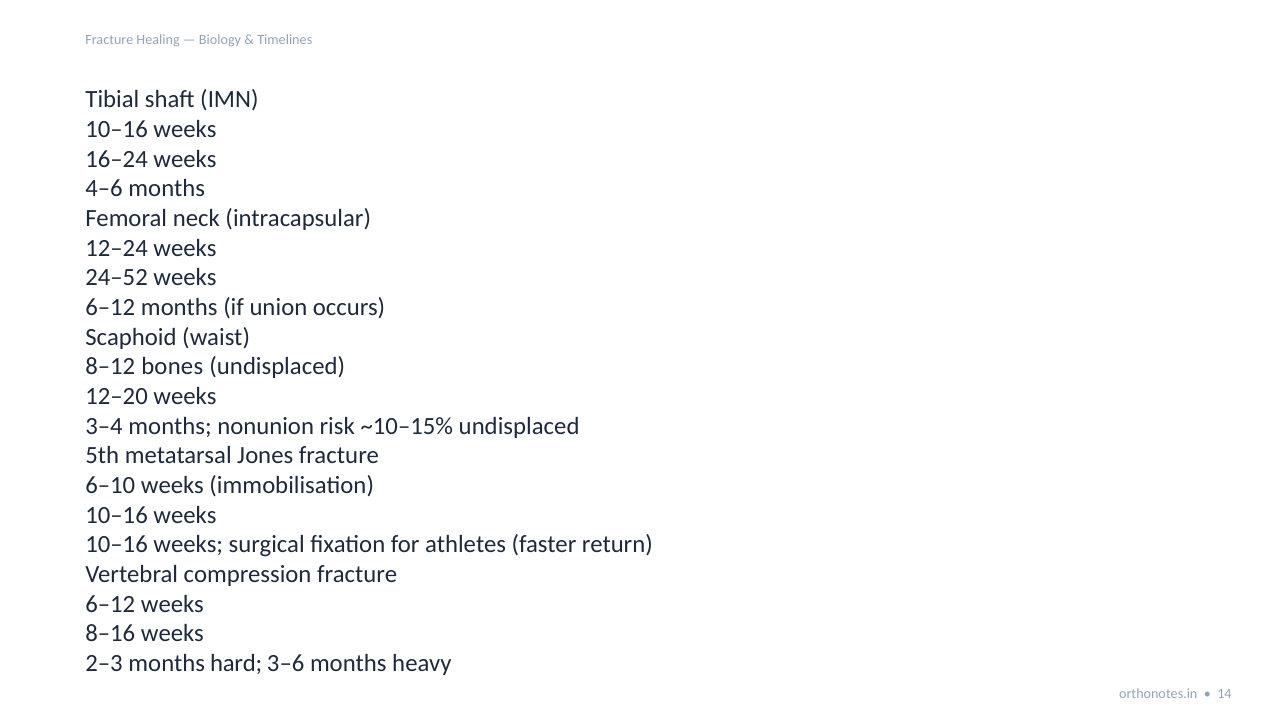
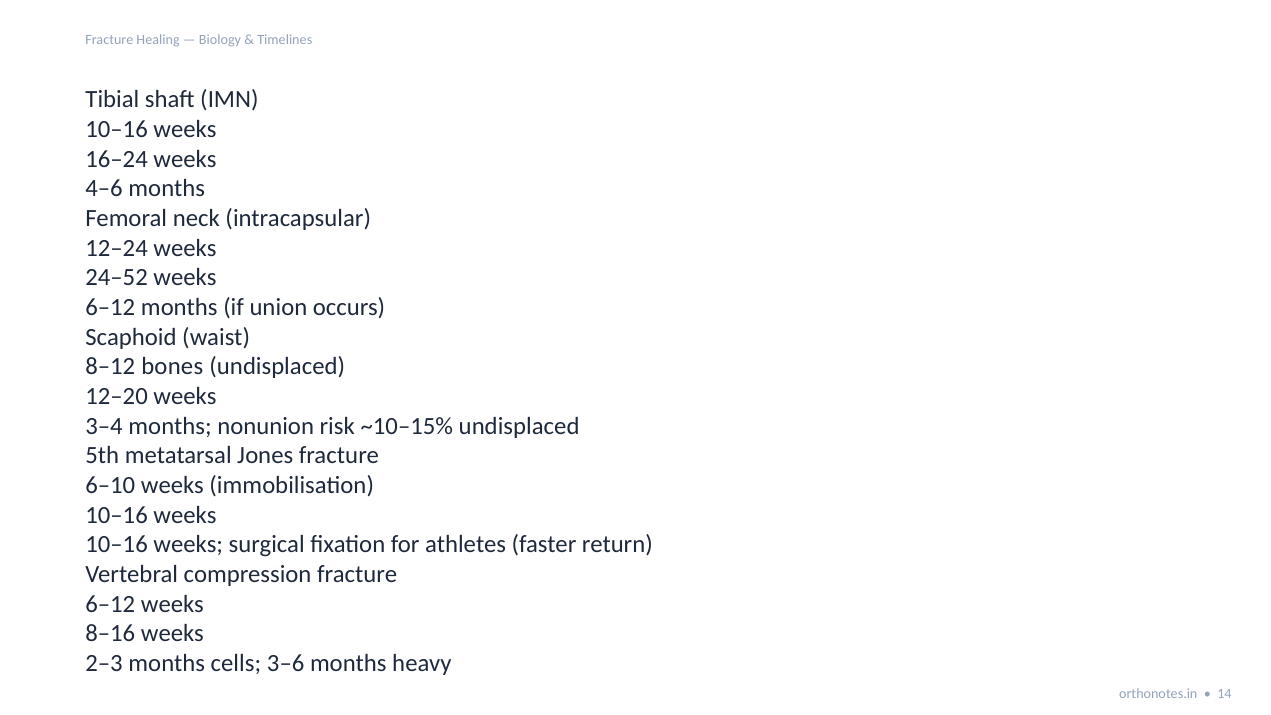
hard: hard -> cells
